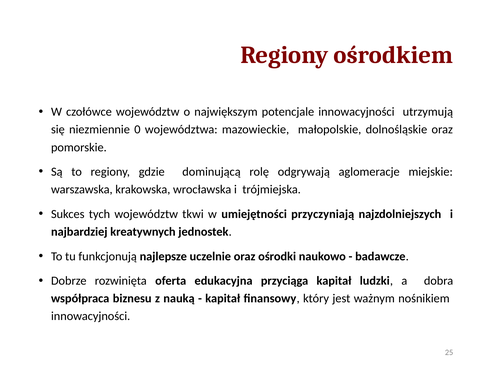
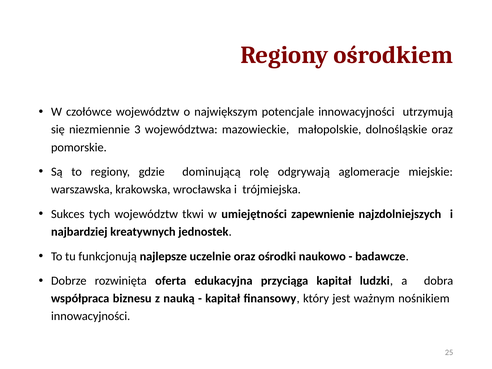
0: 0 -> 3
przyczyniają: przyczyniają -> zapewnienie
